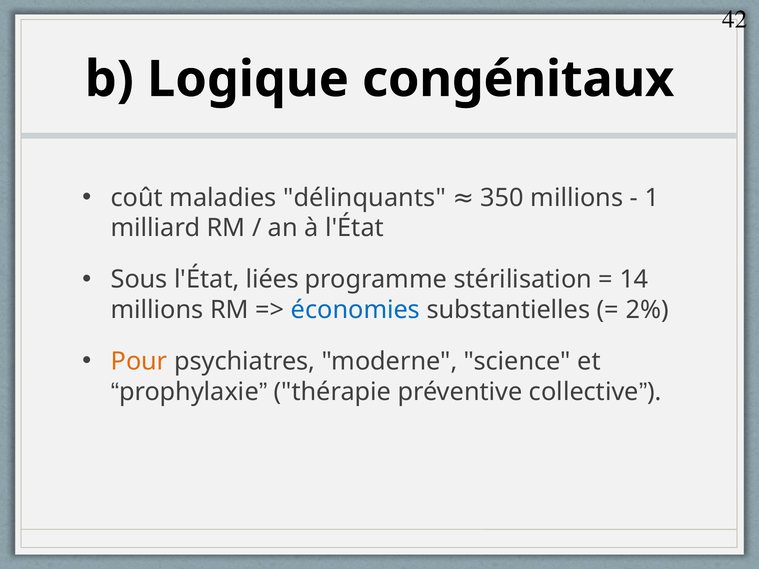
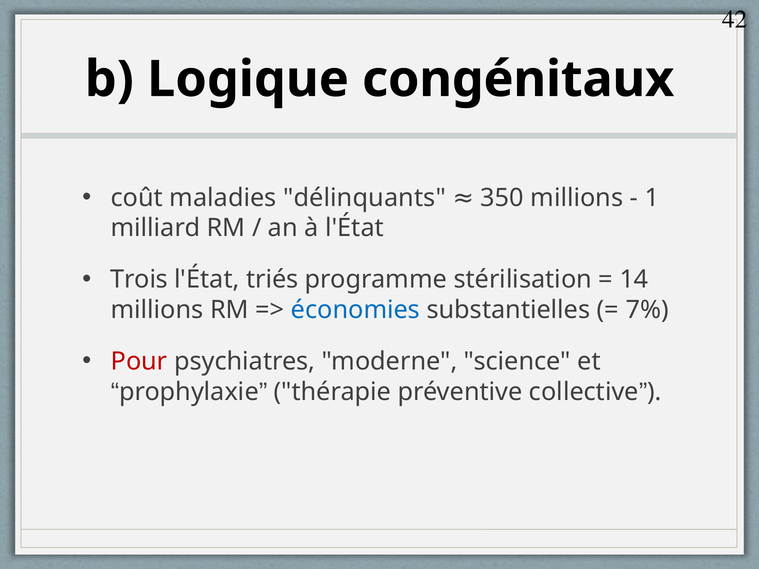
Sous: Sous -> Trois
liées: liées -> triés
2%: 2% -> 7%
Pour colour: orange -> red
